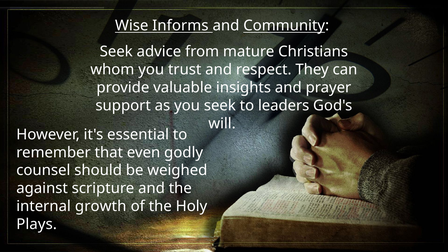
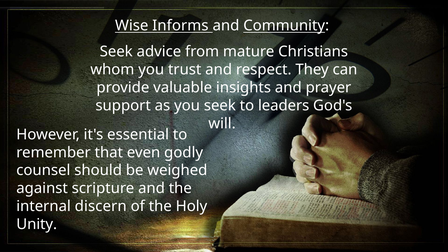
growth: growth -> discern
Plays: Plays -> Unity
